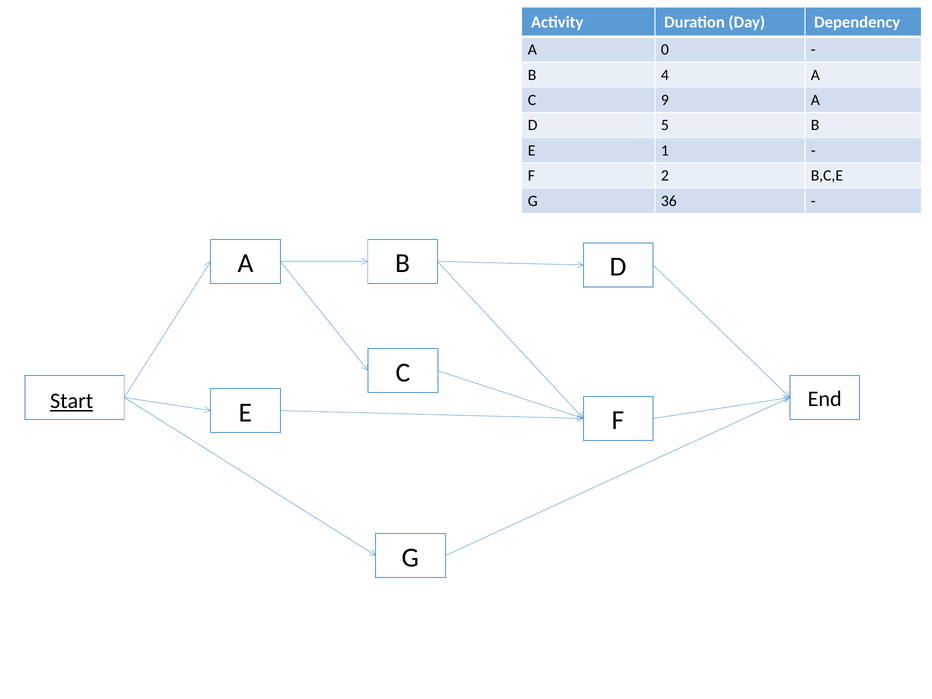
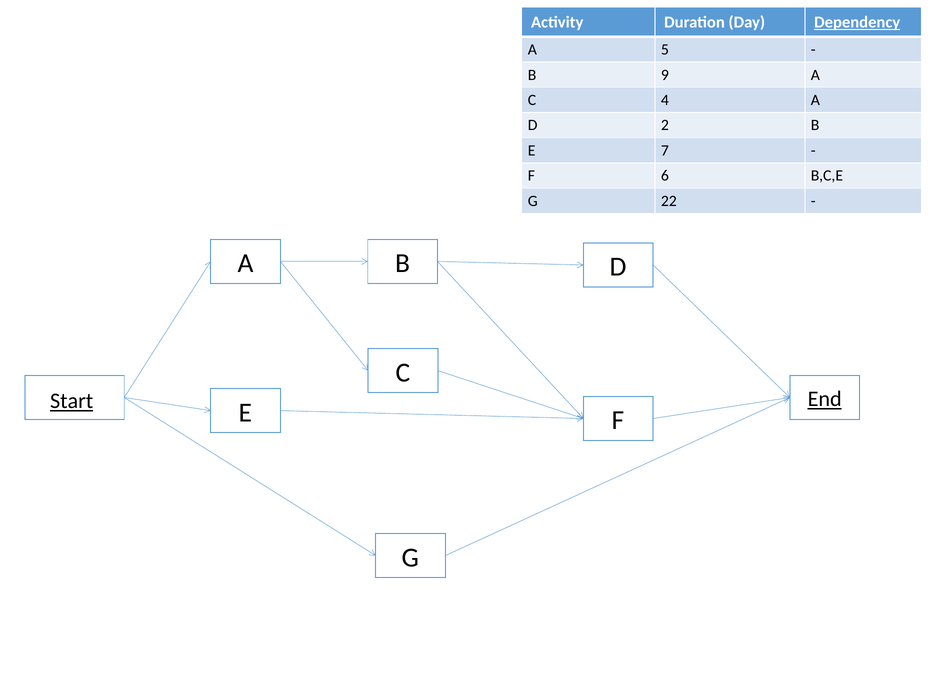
Dependency underline: none -> present
0: 0 -> 5
4: 4 -> 9
9: 9 -> 4
5: 5 -> 2
1: 1 -> 7
2: 2 -> 6
36: 36 -> 22
End underline: none -> present
